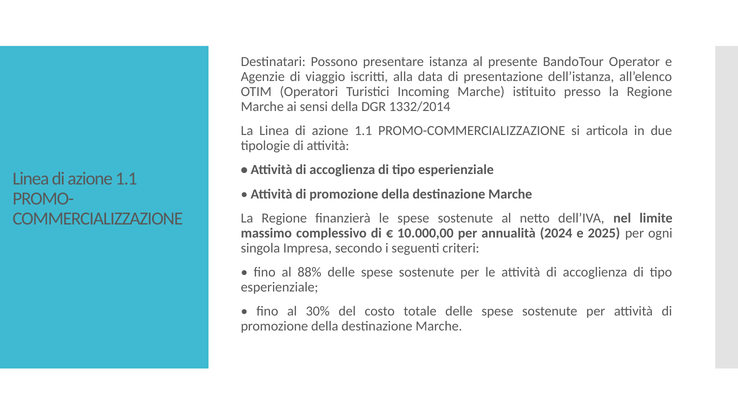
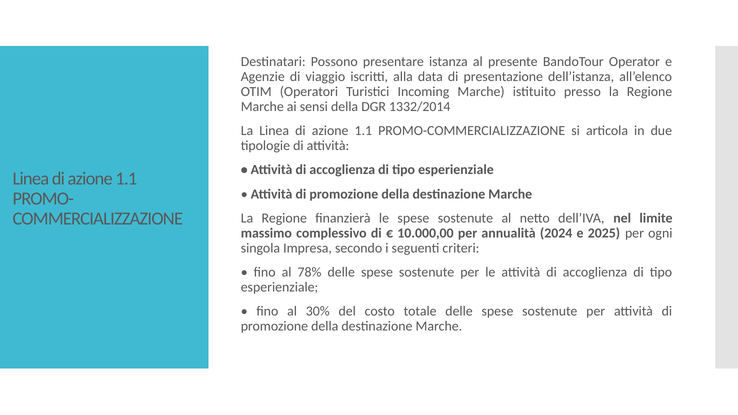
88%: 88% -> 78%
